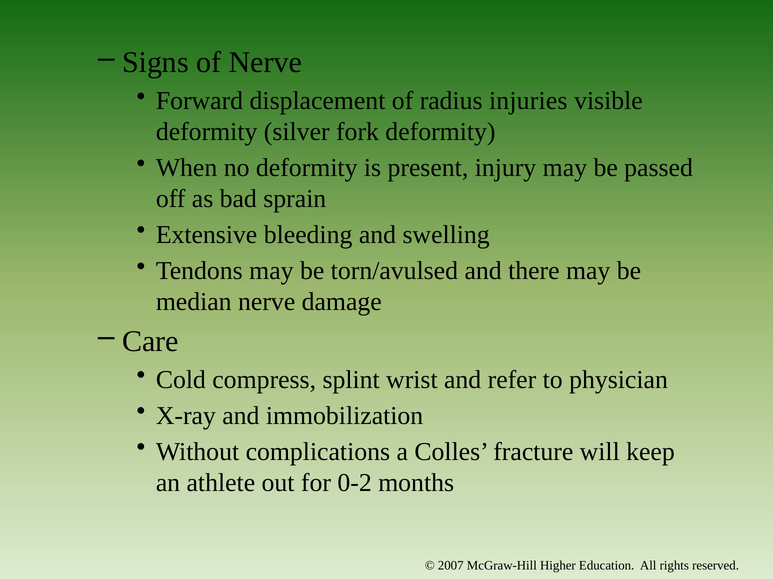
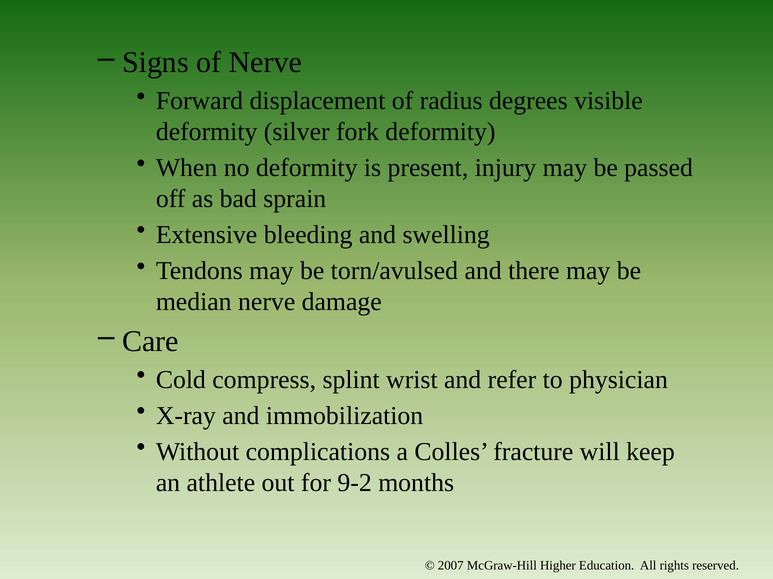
injuries: injuries -> degrees
0-2: 0-2 -> 9-2
